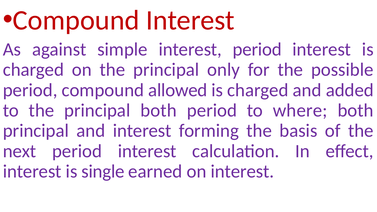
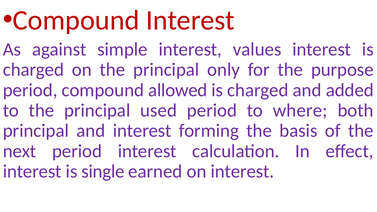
interest period: period -> values
possible: possible -> purpose
principal both: both -> used
